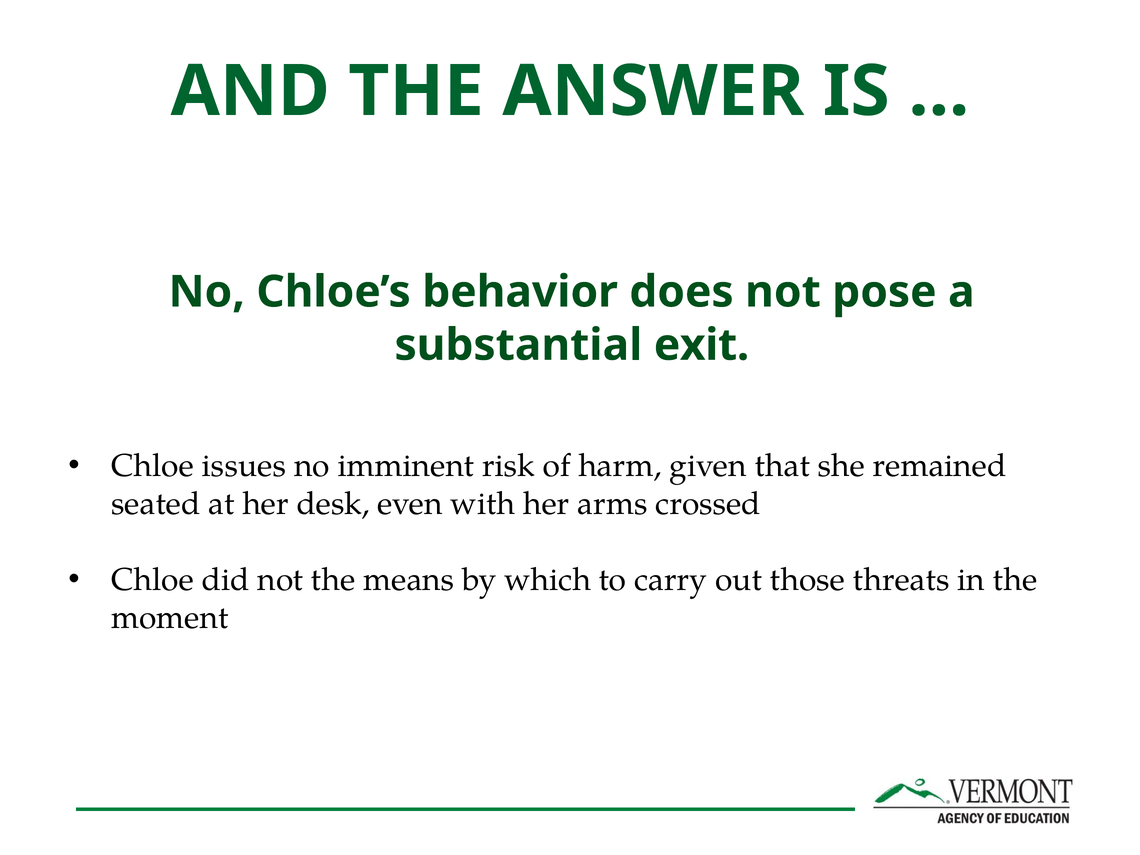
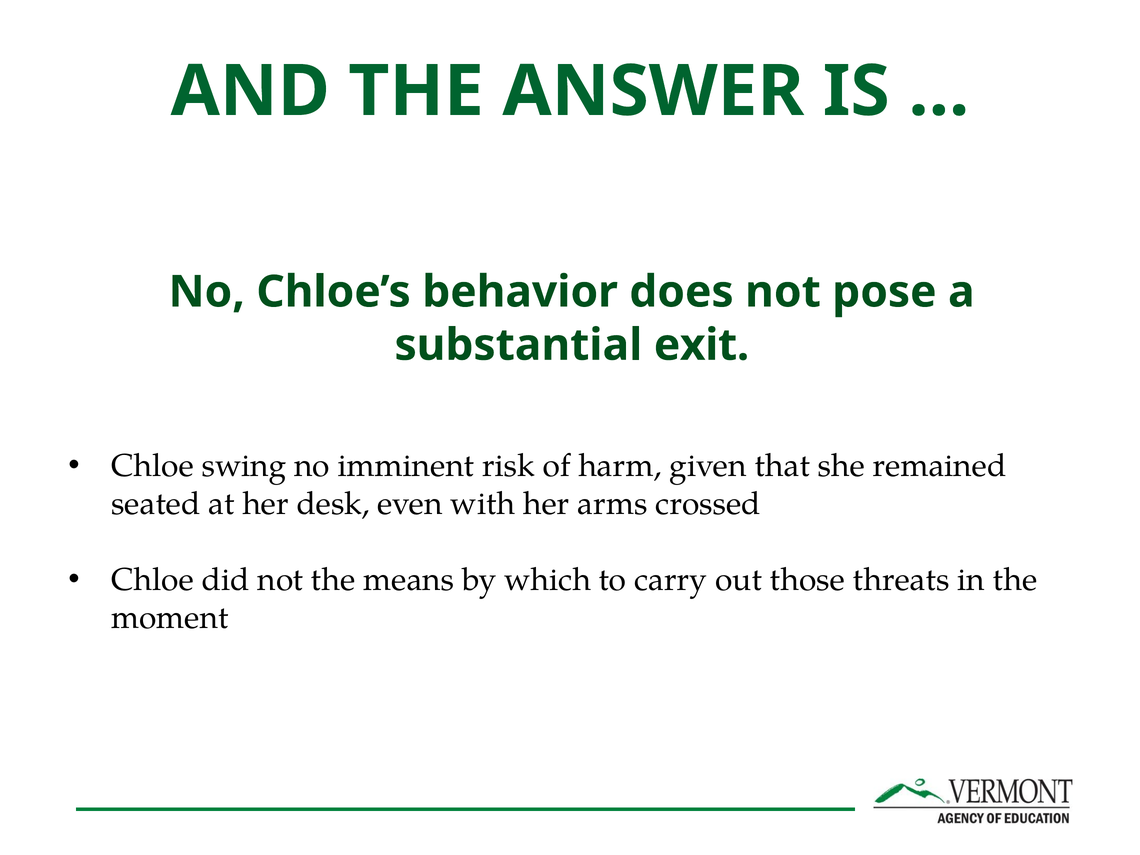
issues: issues -> swing
